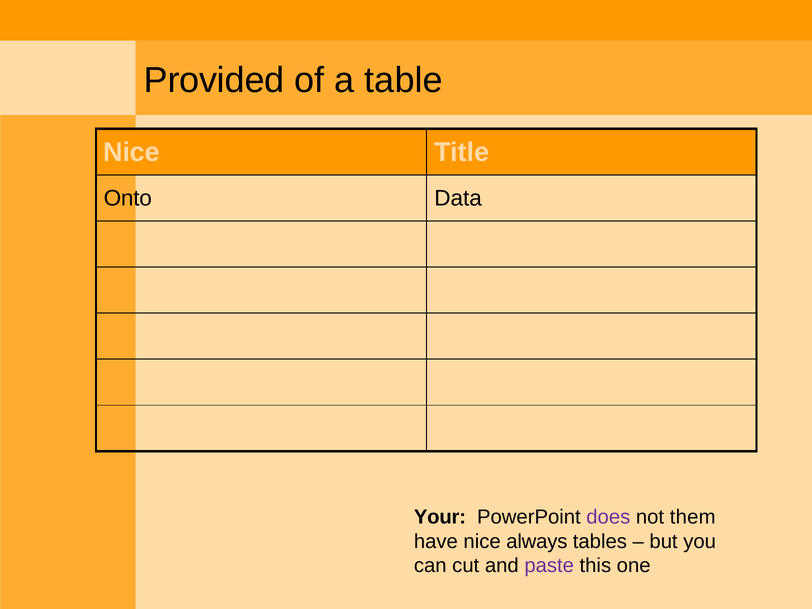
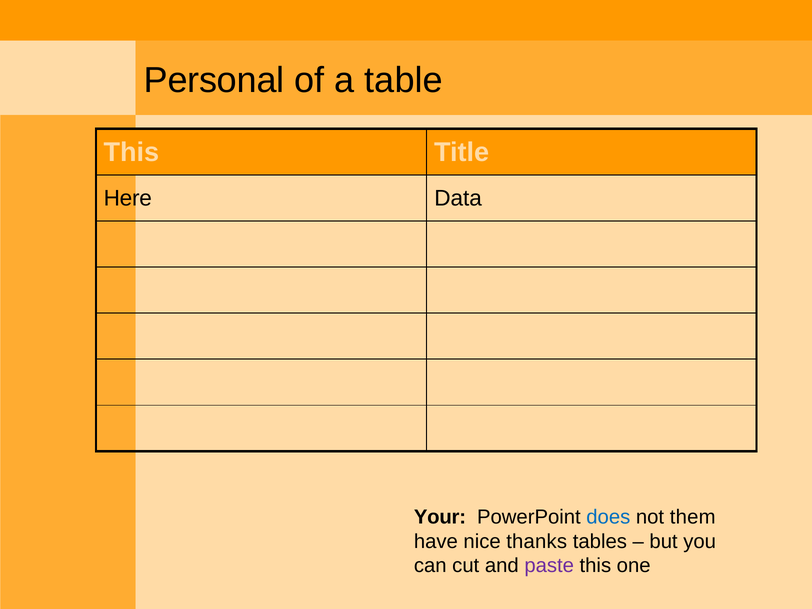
Provided: Provided -> Personal
Nice at (132, 152): Nice -> This
Onto: Onto -> Here
does colour: purple -> blue
always: always -> thanks
